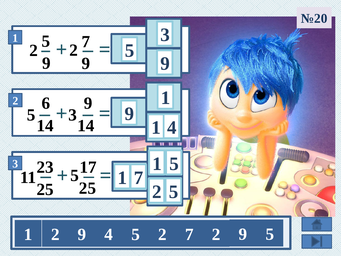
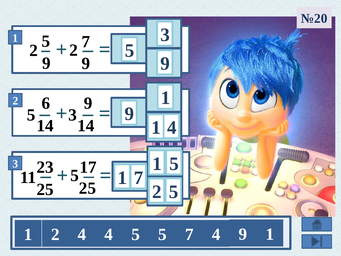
1 2 9: 9 -> 4
4 5 2: 2 -> 5
7 2: 2 -> 4
5 at (270, 234): 5 -> 1
